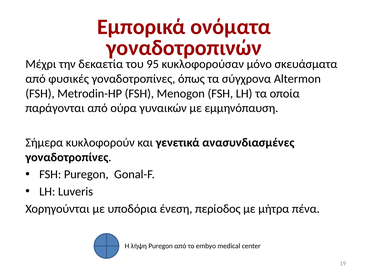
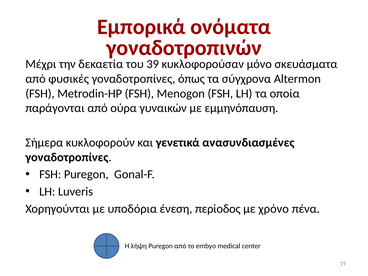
95: 95 -> 39
μήτρα: μήτρα -> χρόνο
